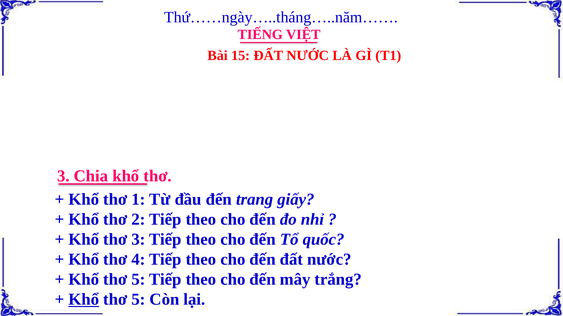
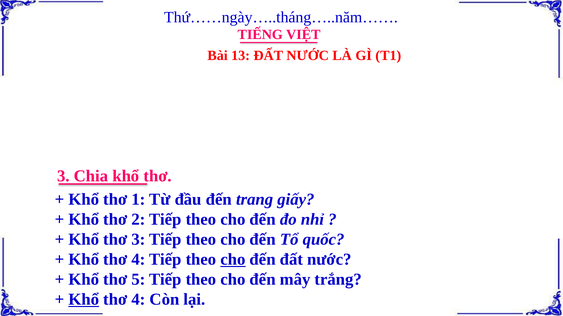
15: 15 -> 13
cho at (233, 260) underline: none -> present
5 at (139, 300): 5 -> 4
